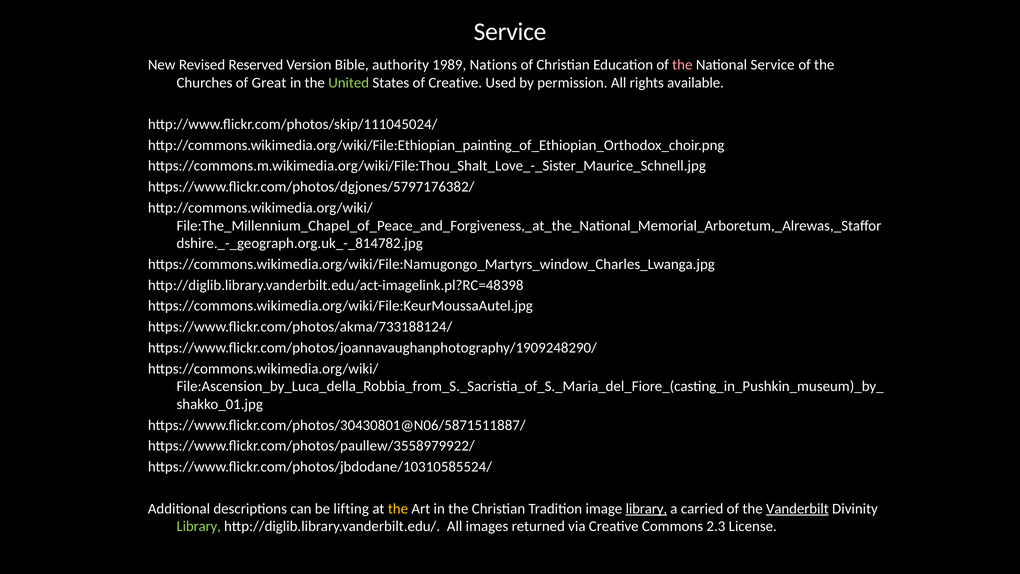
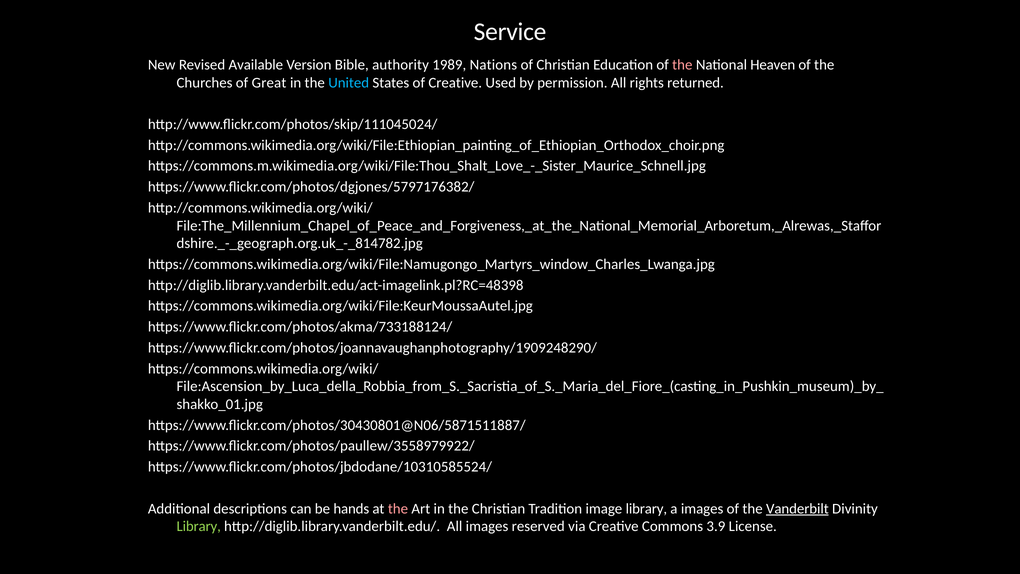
Reserved: Reserved -> Available
National Service: Service -> Heaven
United colour: light green -> light blue
available: available -> returned
lifting: lifting -> hands
the at (398, 508) colour: yellow -> pink
library at (646, 508) underline: present -> none
a carried: carried -> images
returned: returned -> reserved
2.3: 2.3 -> 3.9
